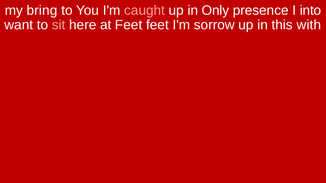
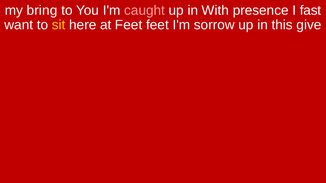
Only: Only -> With
into: into -> fast
sit colour: pink -> yellow
with: with -> give
